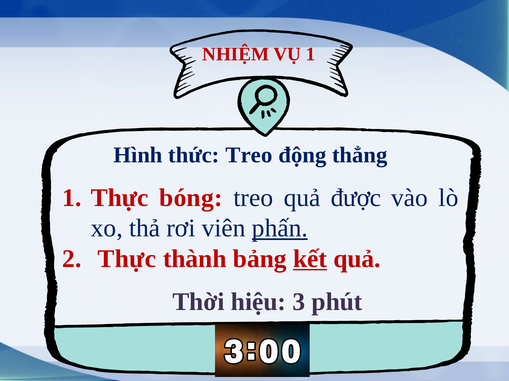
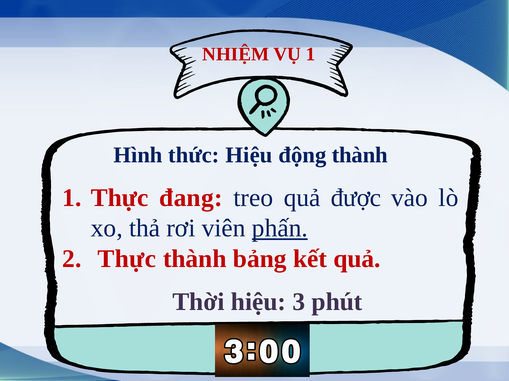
thức Treo: Treo -> Hiệu
động thẳng: thẳng -> thành
bóng: bóng -> đang
kết underline: present -> none
